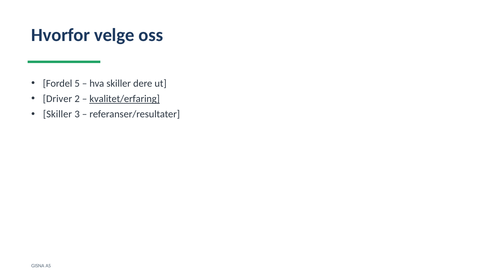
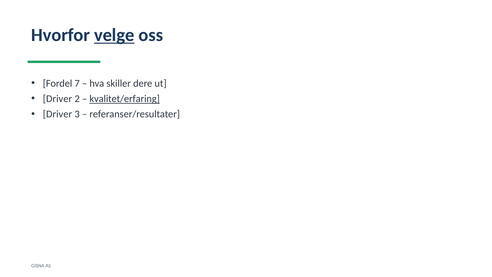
velge underline: none -> present
5: 5 -> 7
Skiller at (57, 114): Skiller -> Driver
